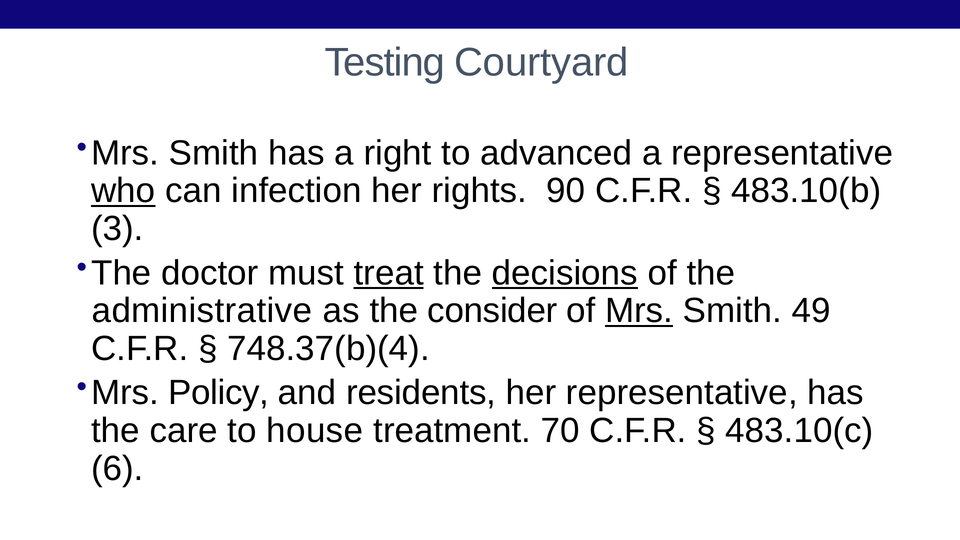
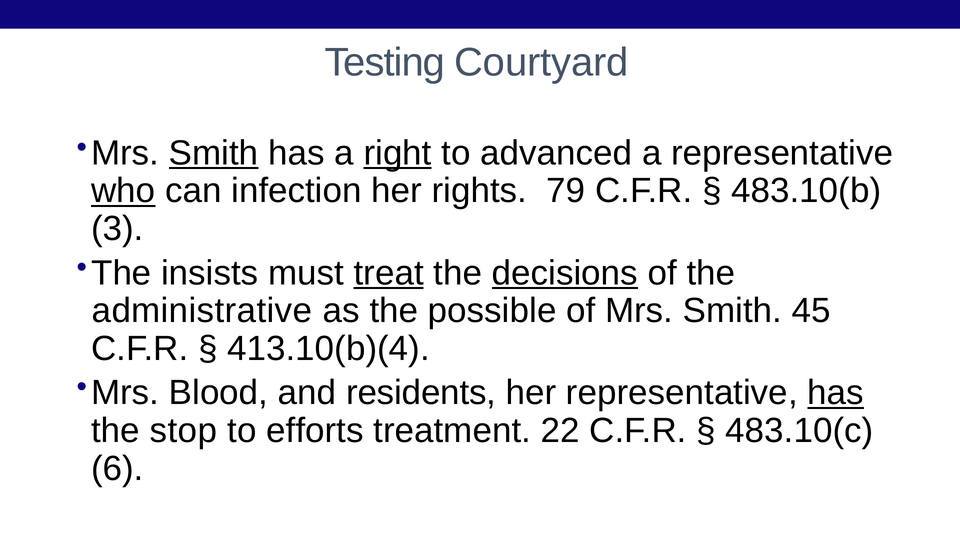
Smith at (214, 153) underline: none -> present
right underline: none -> present
90: 90 -> 79
doctor: doctor -> insists
consider: consider -> possible
Mrs at (639, 311) underline: present -> none
49: 49 -> 45
748.37(b)(4: 748.37(b)(4 -> 413.10(b)(4
Policy: Policy -> Blood
has at (836, 393) underline: none -> present
care: care -> stop
house: house -> efforts
70: 70 -> 22
